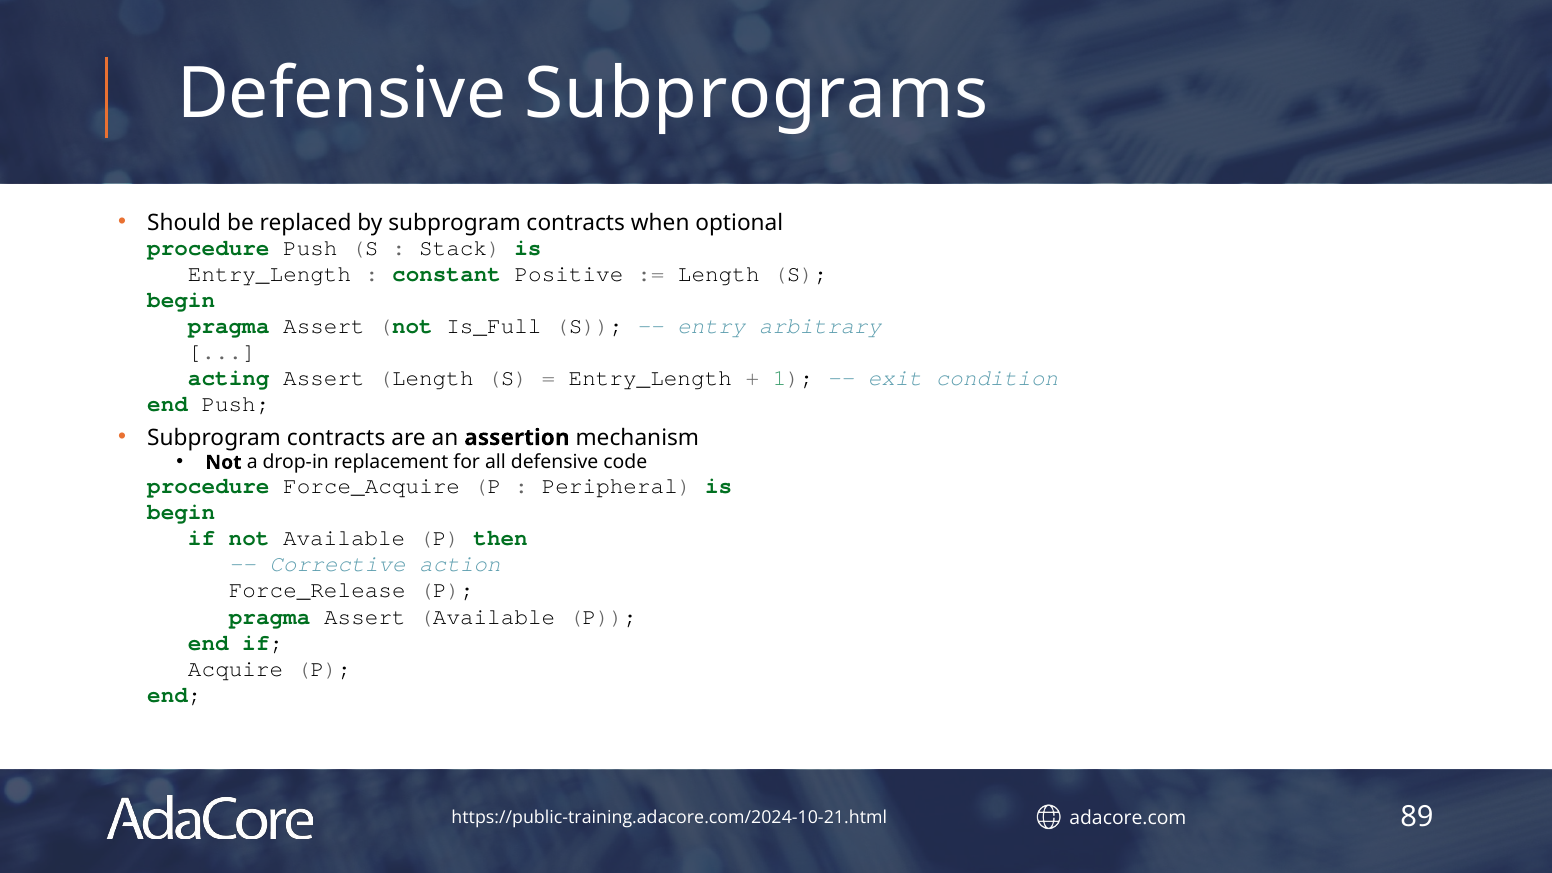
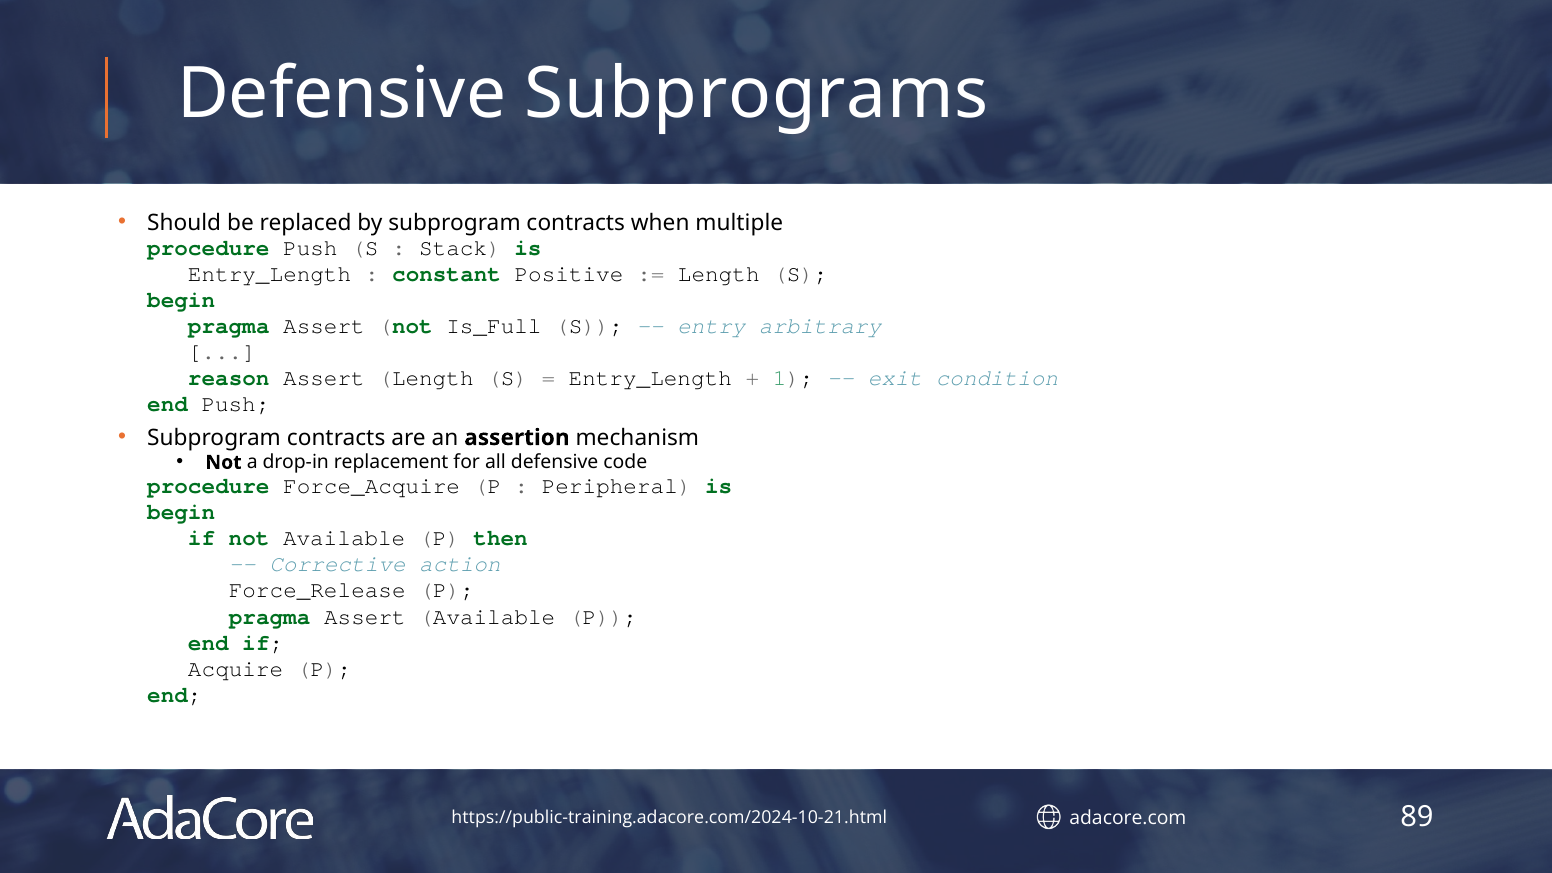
optional: optional -> multiple
acting: acting -> reason
